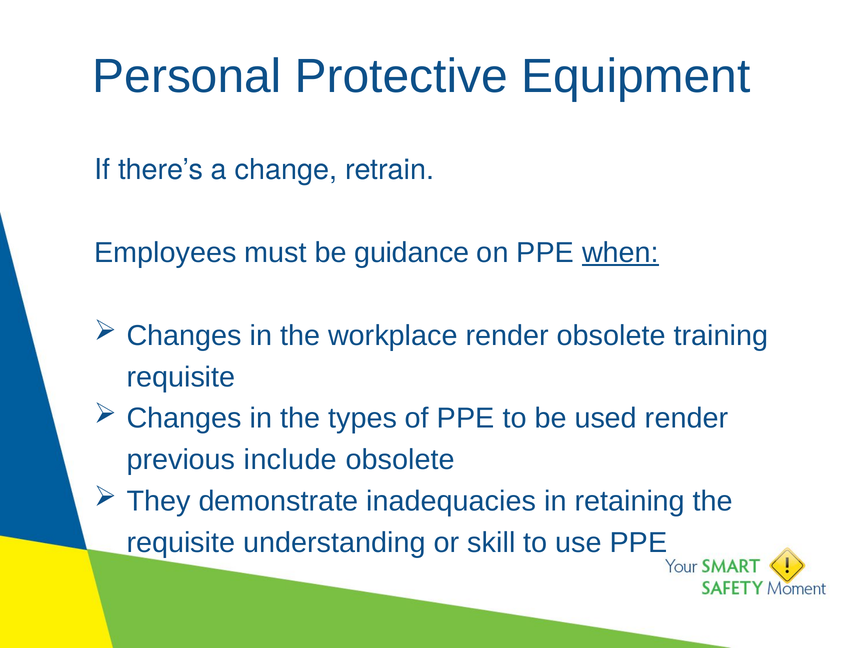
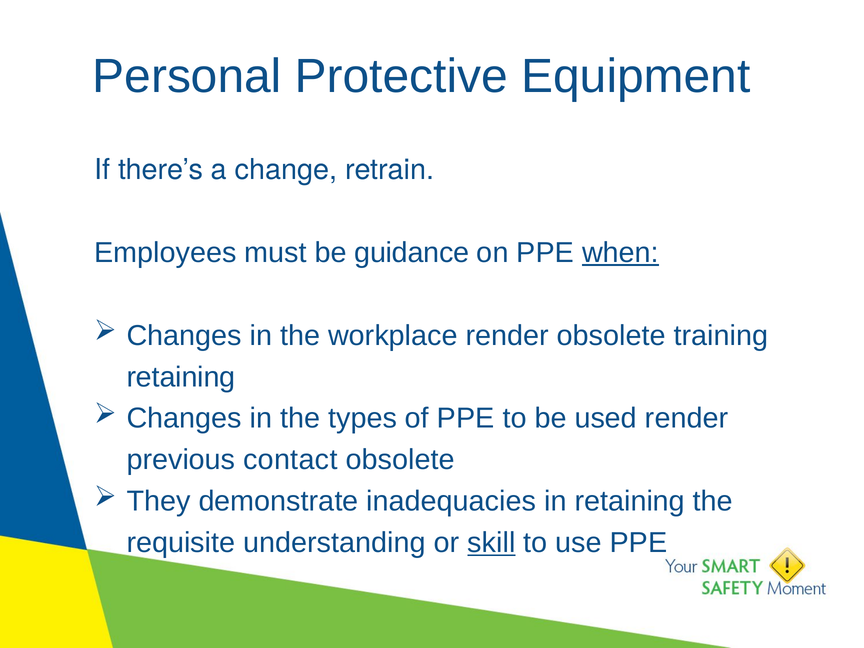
requisite at (181, 377): requisite -> retaining
include: include -> contact
skill underline: none -> present
